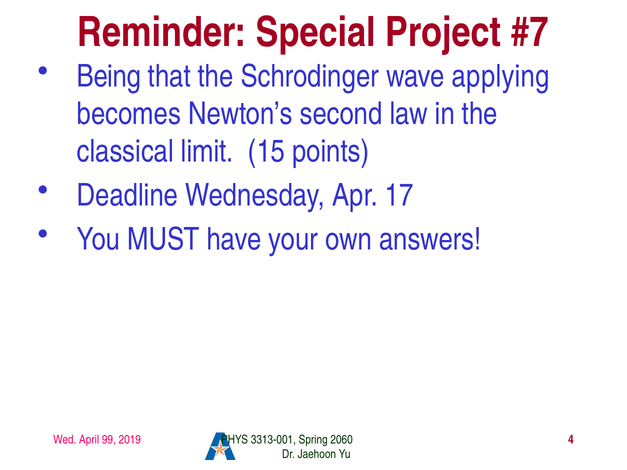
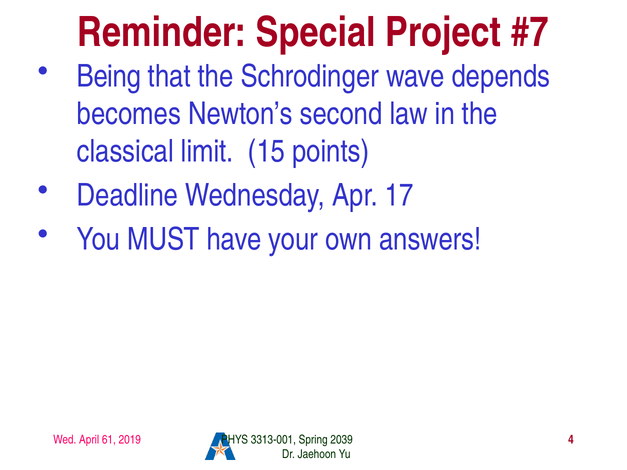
applying: applying -> depends
99: 99 -> 61
2060: 2060 -> 2039
